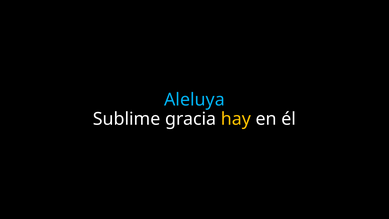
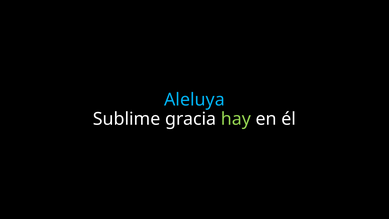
hay colour: yellow -> light green
